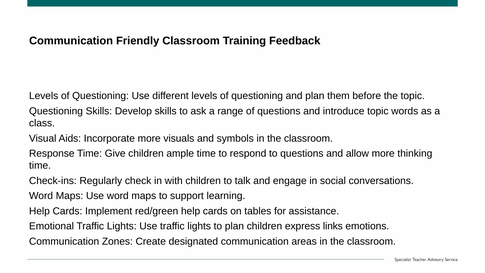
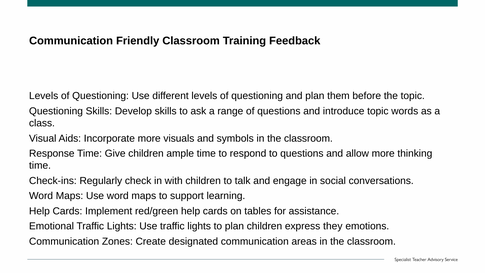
links: links -> they
